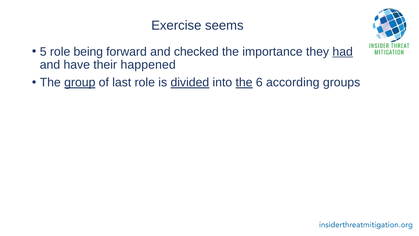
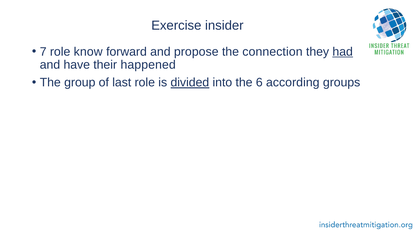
seems: seems -> insider
5: 5 -> 7
being: being -> know
checked: checked -> propose
importance: importance -> connection
group underline: present -> none
the at (244, 82) underline: present -> none
